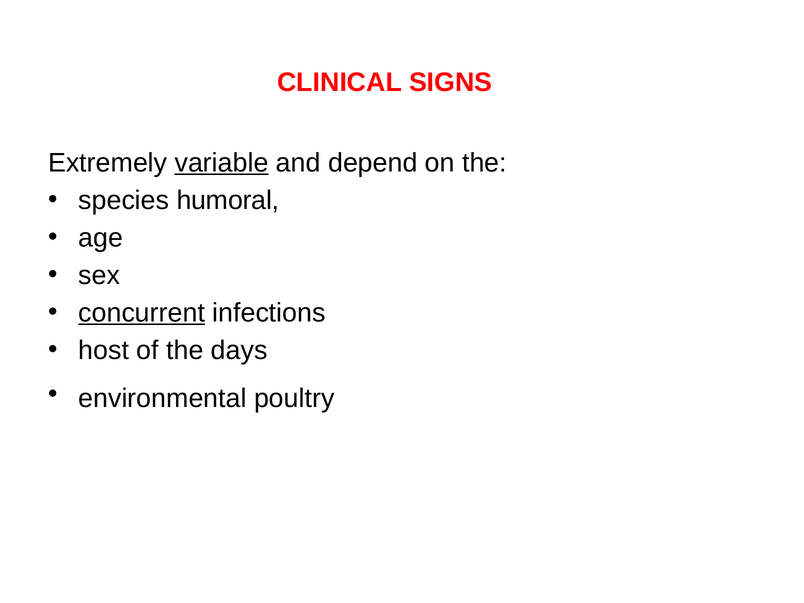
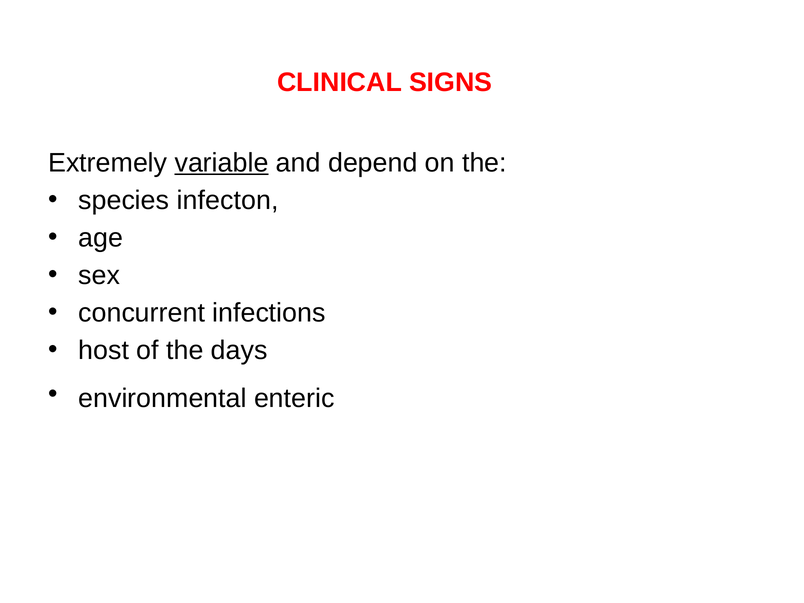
humoral: humoral -> infecton
concurrent underline: present -> none
poultry: poultry -> enteric
